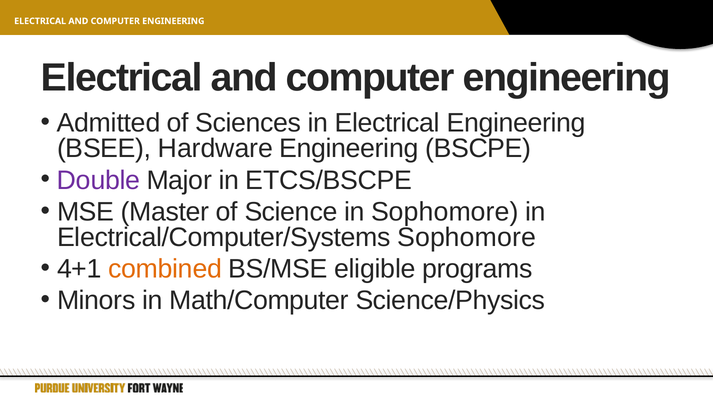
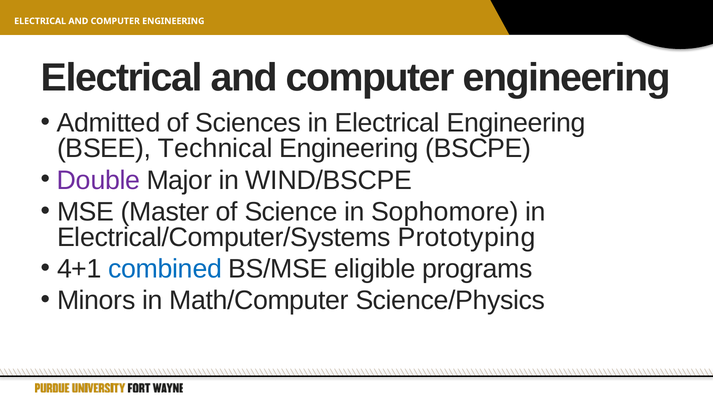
Hardware: Hardware -> Technical
ETCS/BSCPE: ETCS/BSCPE -> WIND/BSCPE
Electrical/Computer/Systems Sophomore: Sophomore -> Prototyping
combined colour: orange -> blue
